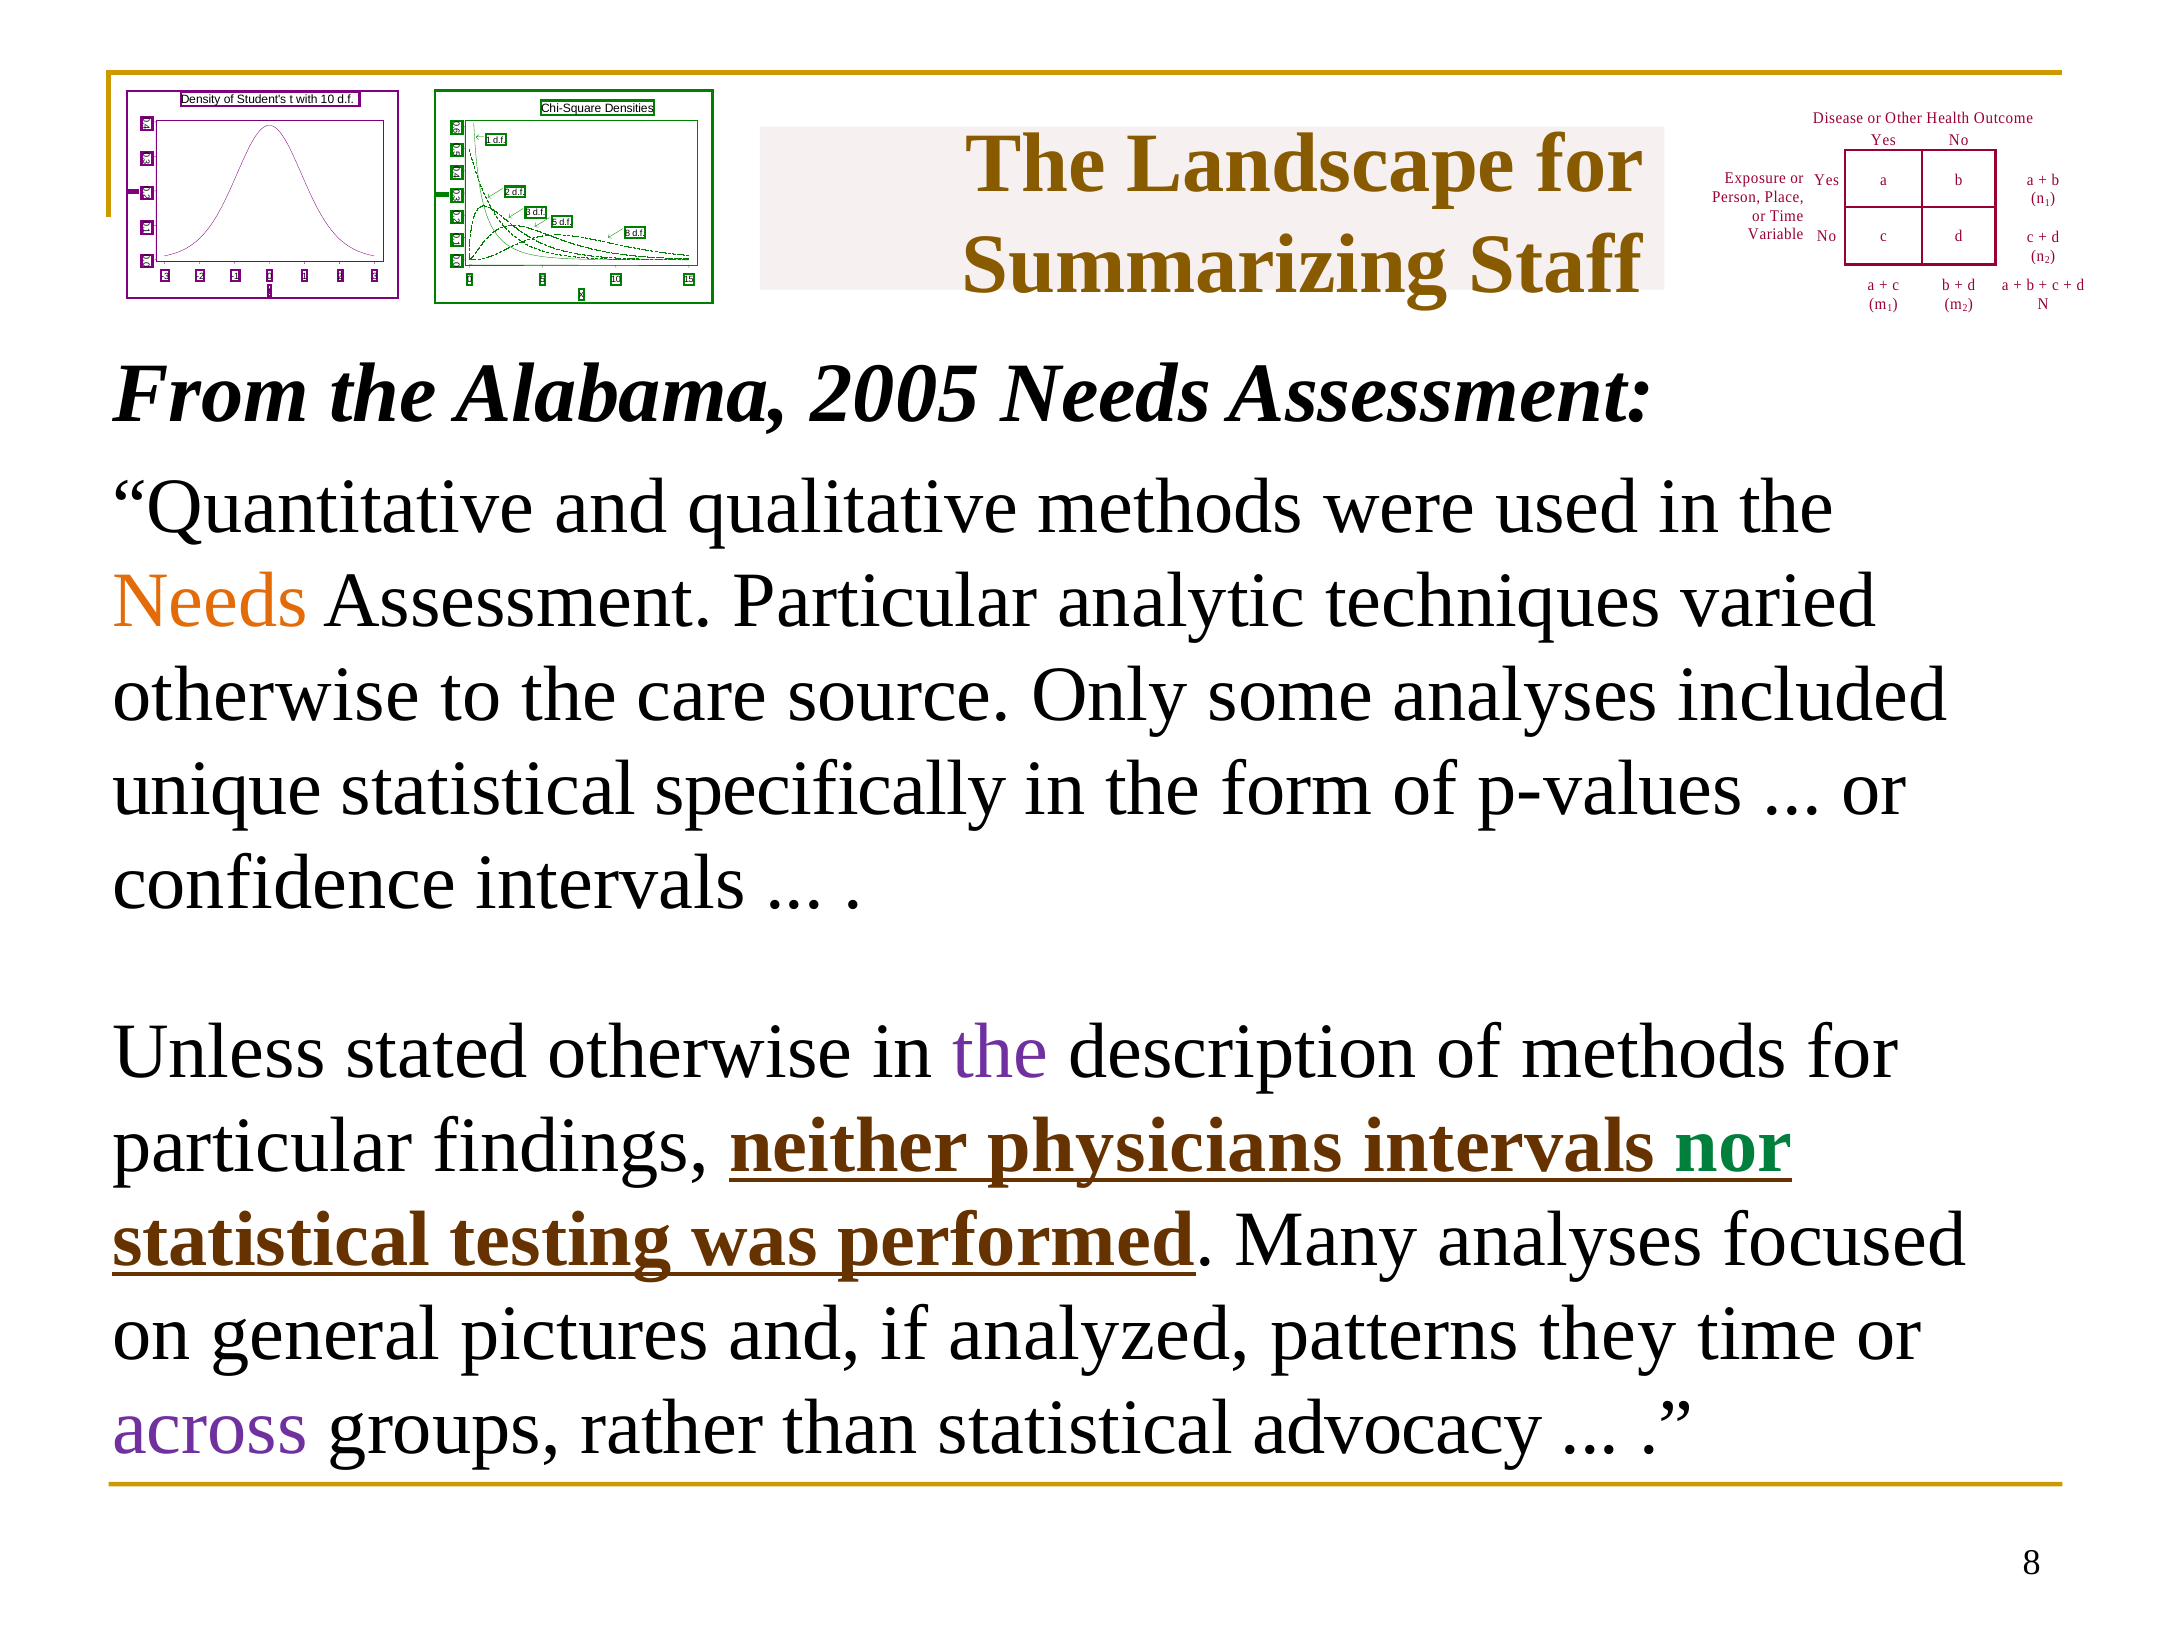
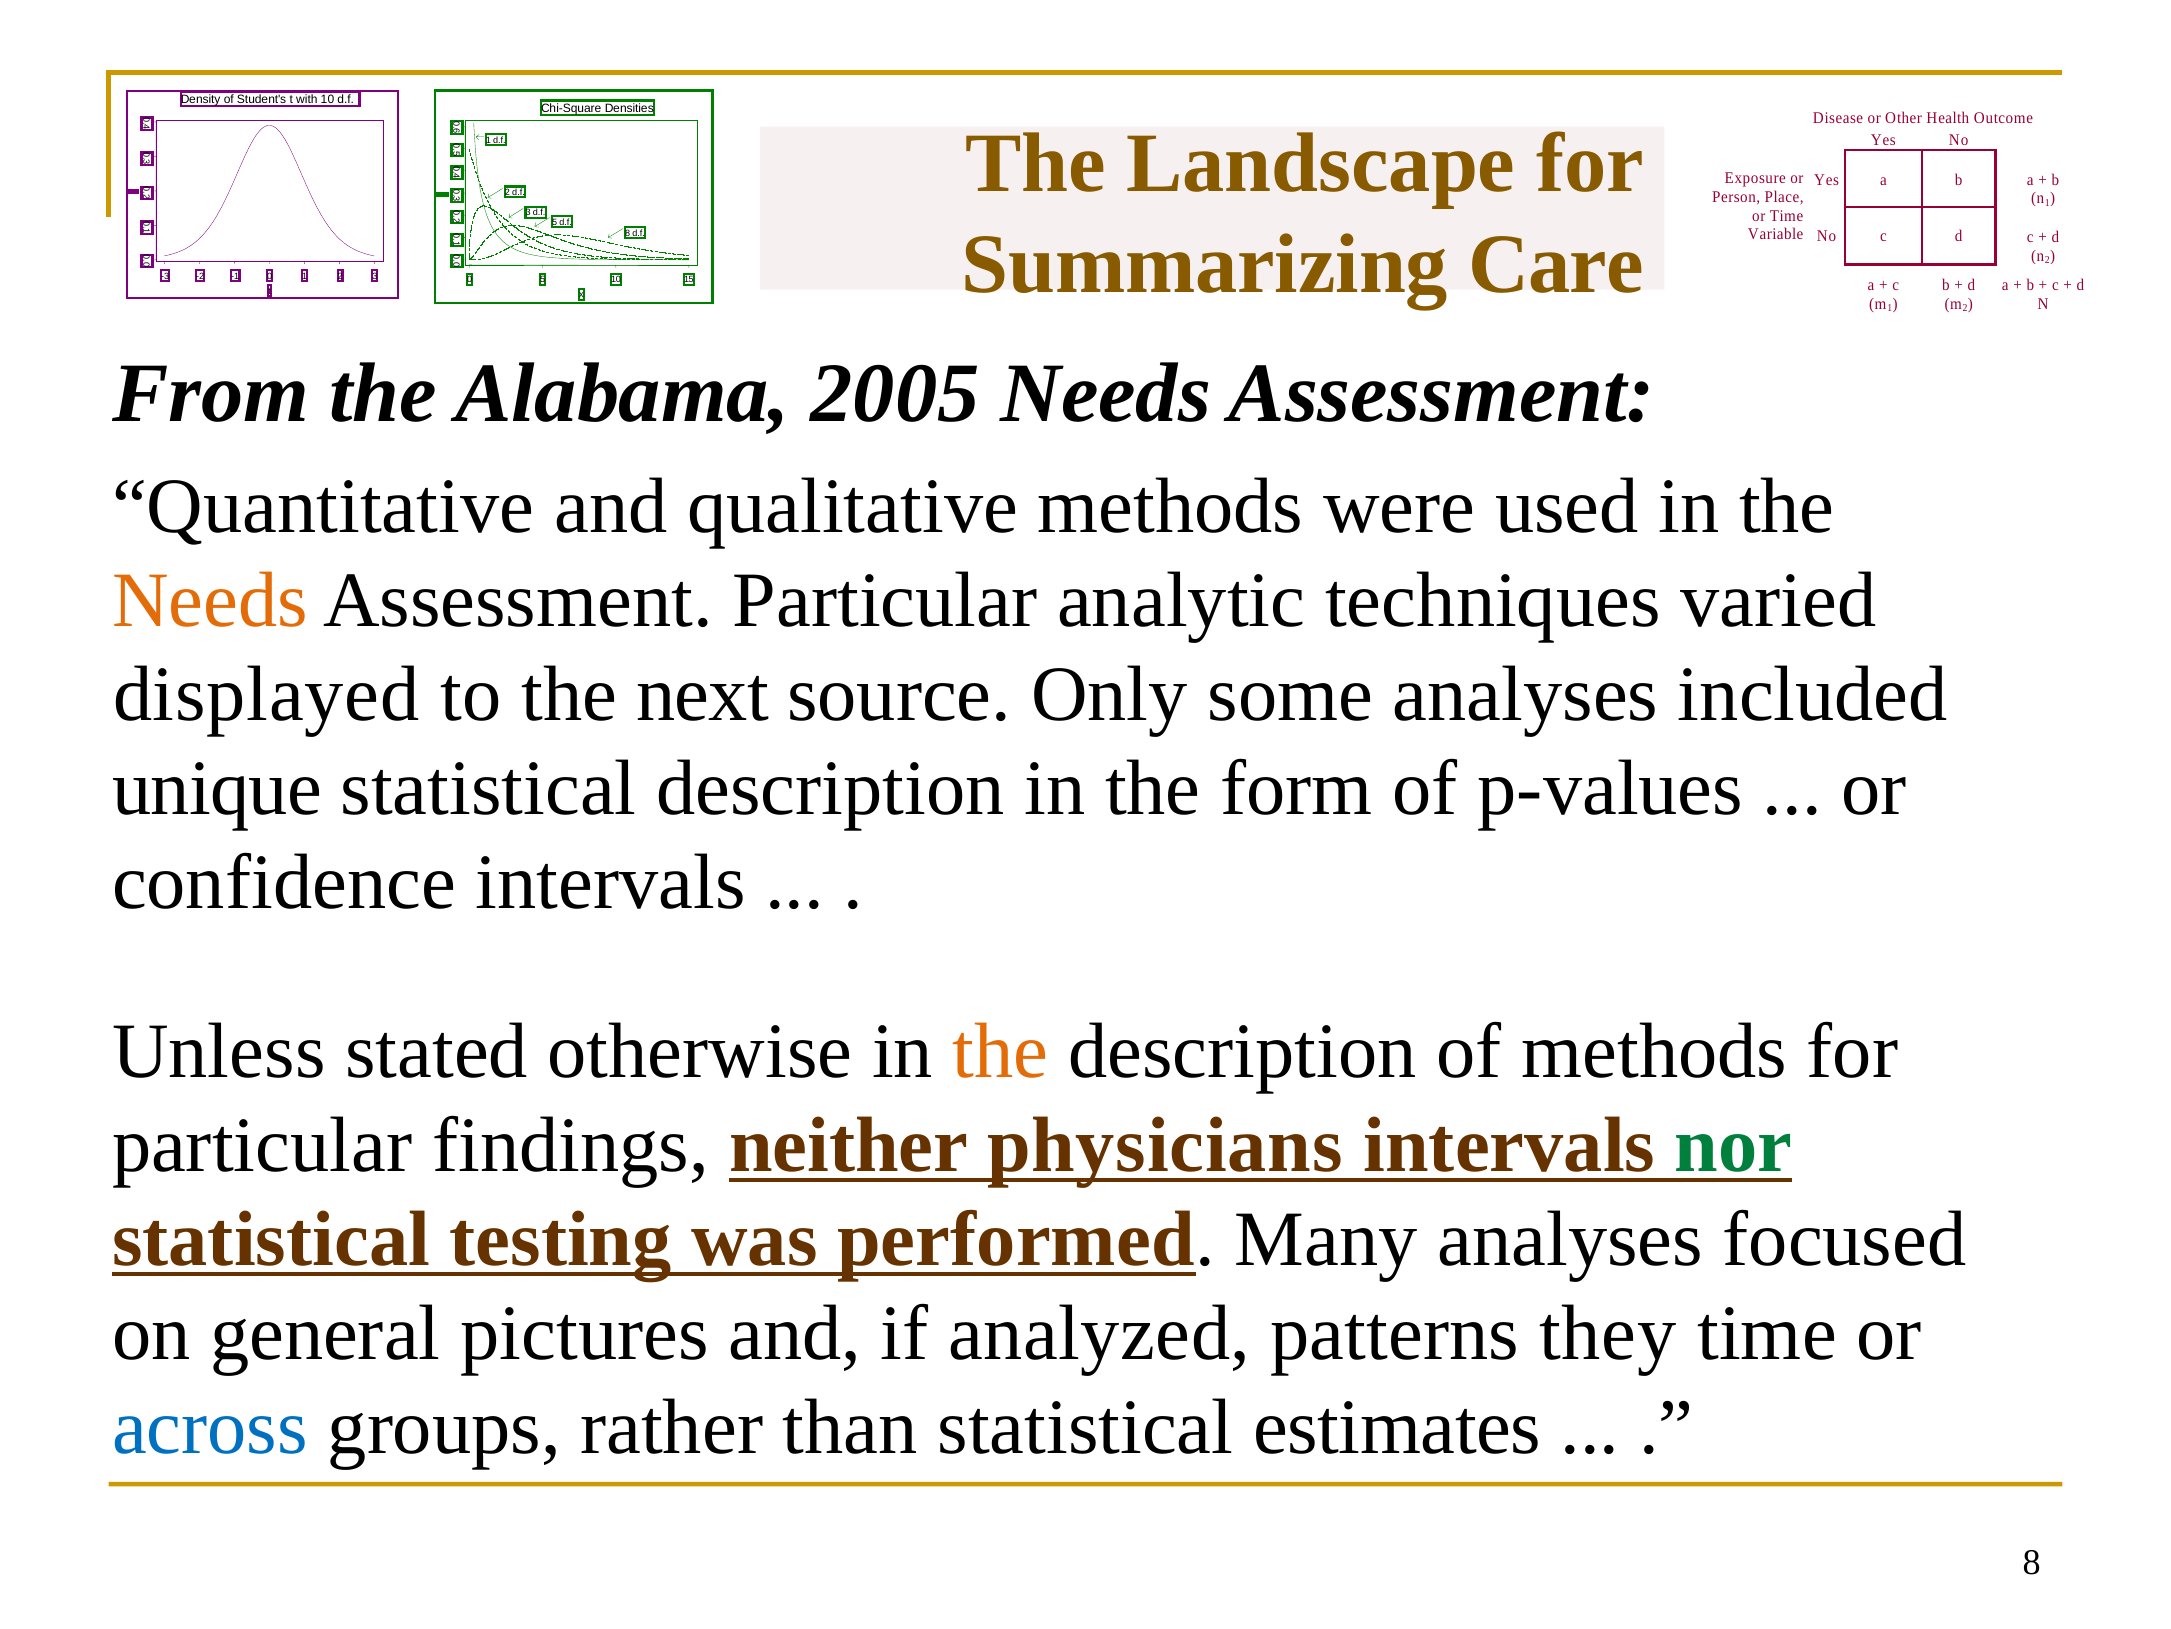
Staff: Staff -> Care
otherwise at (266, 694): otherwise -> displayed
care: care -> next
statistical specifically: specifically -> description
the at (1001, 1051) colour: purple -> orange
across colour: purple -> blue
advocacy: advocacy -> estimates
